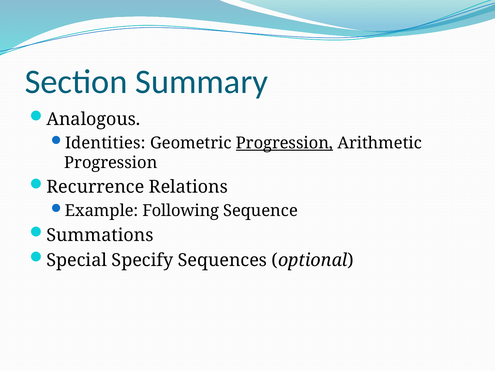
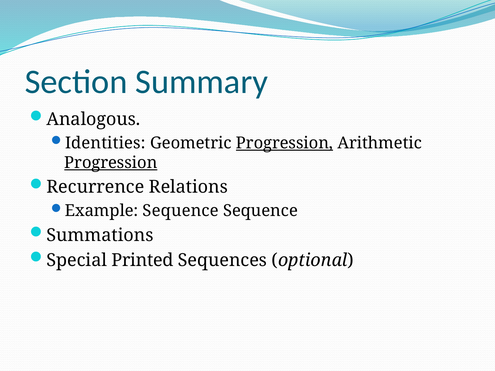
Progression at (111, 163) underline: none -> present
Example Following: Following -> Sequence
Specify: Specify -> Printed
